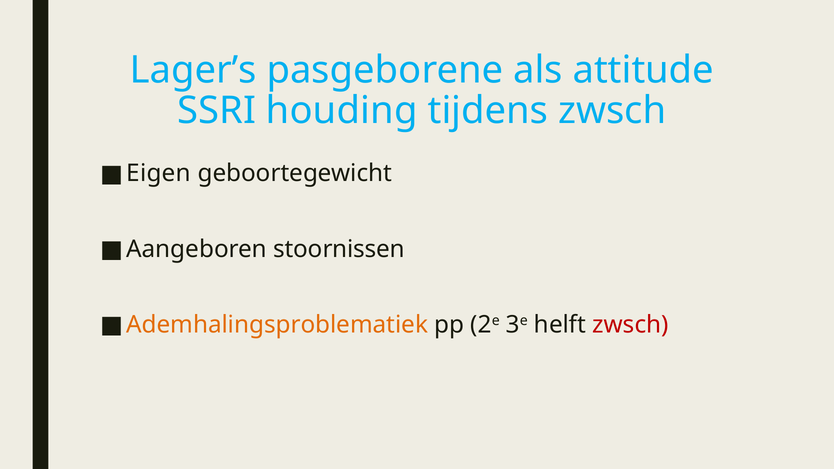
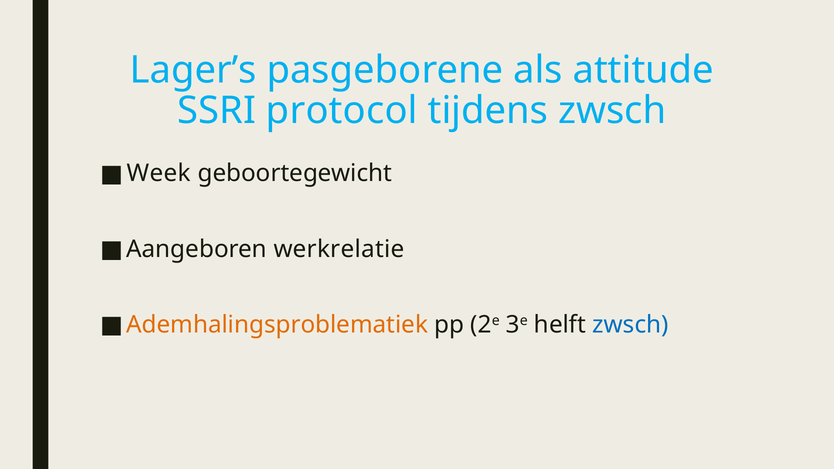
houding: houding -> protocol
Eigen: Eigen -> Week
stoornissen: stoornissen -> werkrelatie
zwsch at (630, 325) colour: red -> blue
